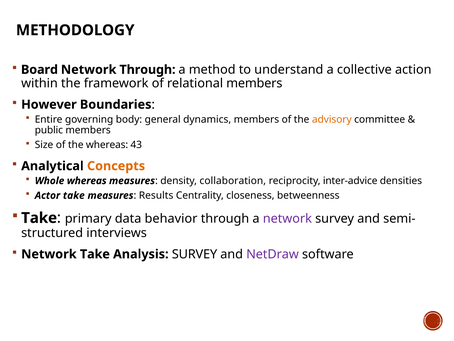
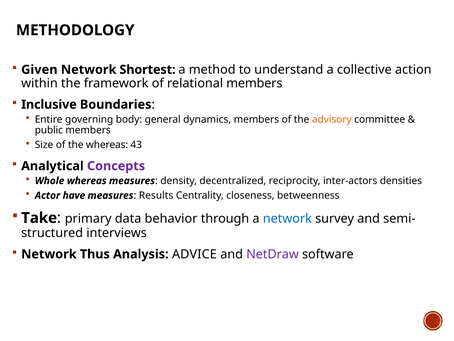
Board: Board -> Given
Network Through: Through -> Shortest
However: However -> Inclusive
Concepts colour: orange -> purple
collaboration: collaboration -> decentralized
inter-advice: inter-advice -> inter-actors
Actor take: take -> have
network at (287, 218) colour: purple -> blue
Network Take: Take -> Thus
Analysis SURVEY: SURVEY -> ADVICE
